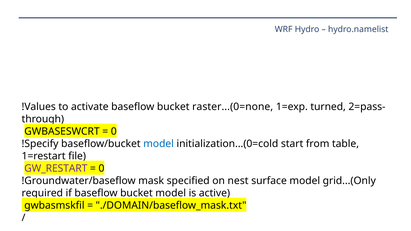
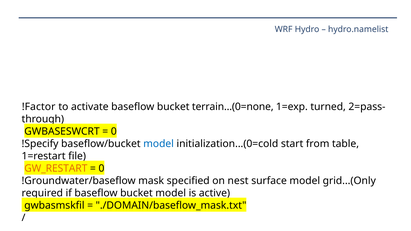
!Values: !Values -> !Factor
raster...(0=none: raster...(0=none -> terrain...(0=none
GW_RESTART colour: purple -> orange
